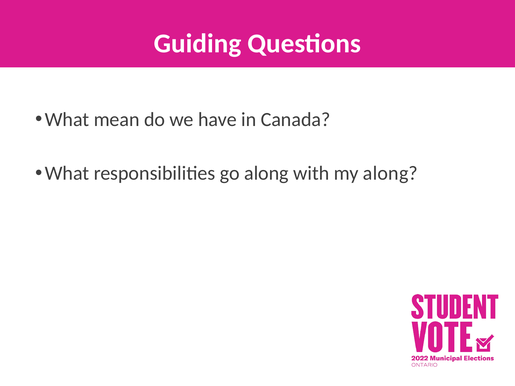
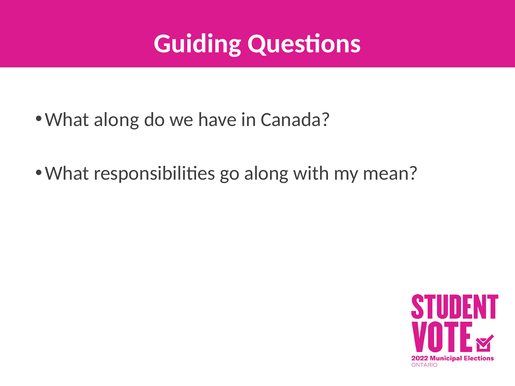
What mean: mean -> along
my along: along -> mean
